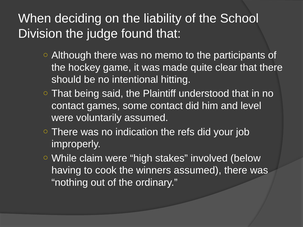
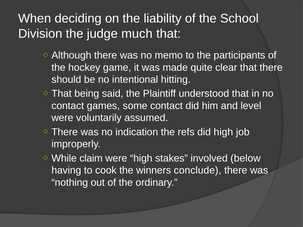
found: found -> much
did your: your -> high
winners assumed: assumed -> conclude
